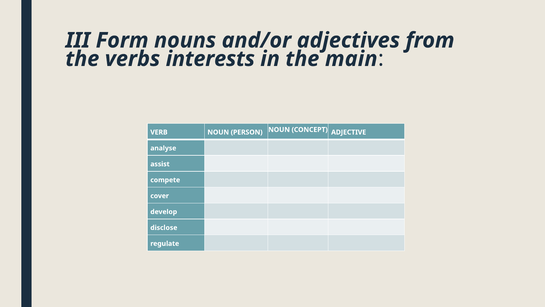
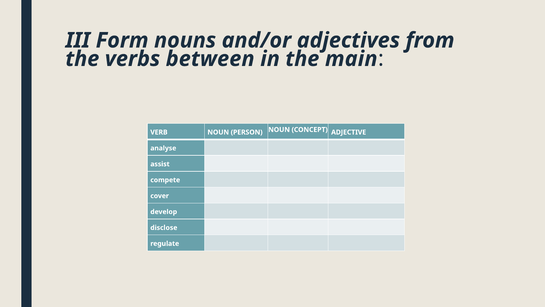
interests: interests -> between
